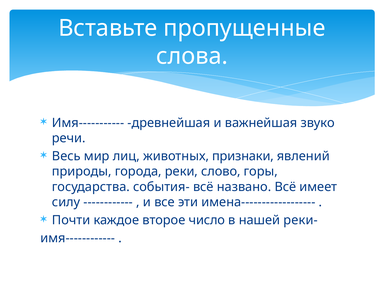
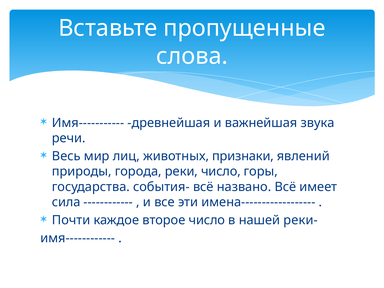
звуко: звуко -> звука
реки слово: слово -> число
силу: силу -> сила
